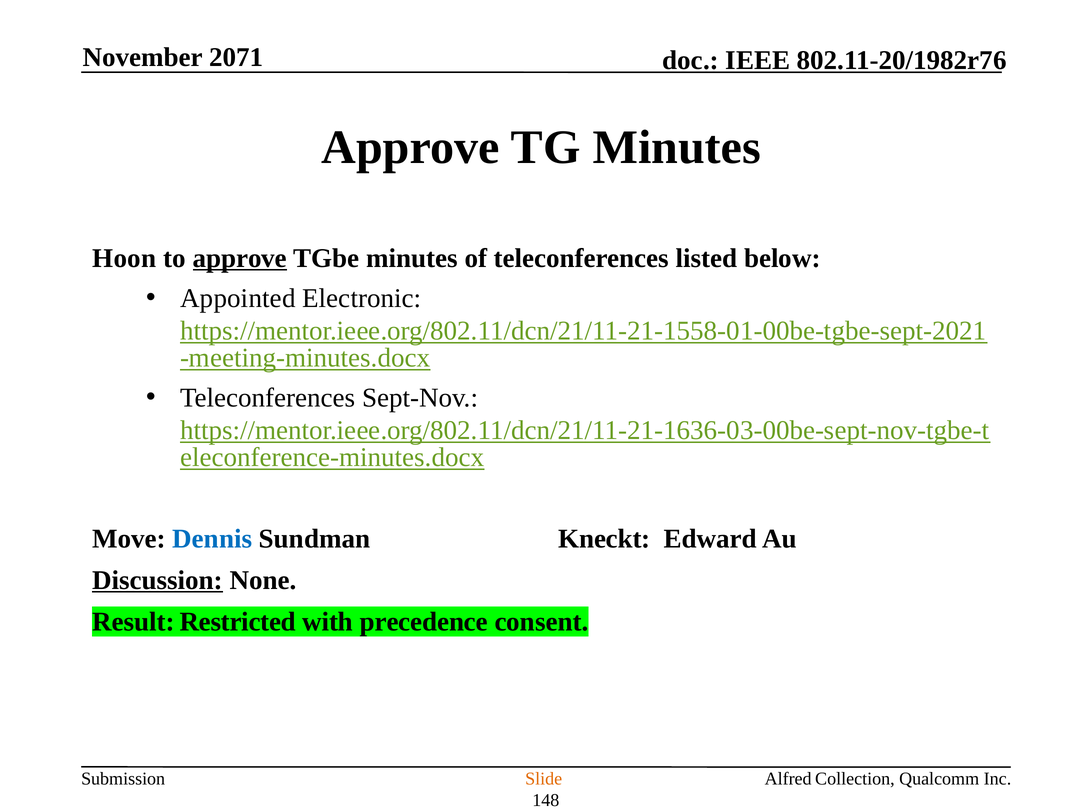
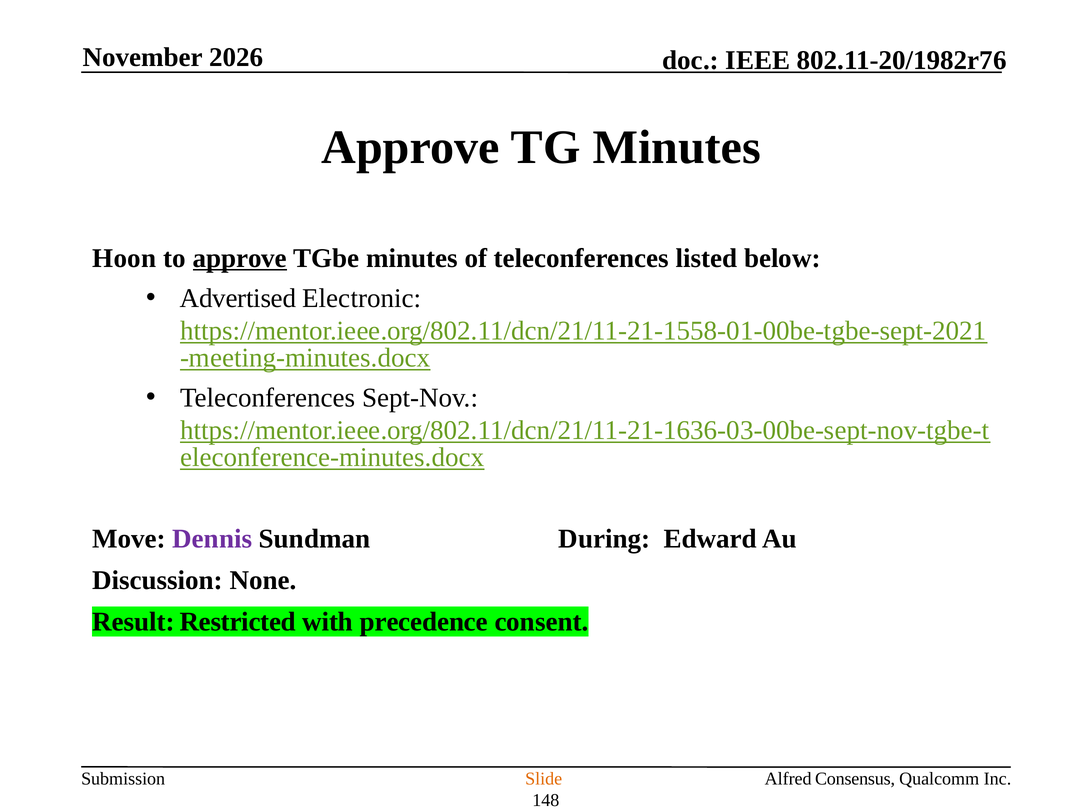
2071: 2071 -> 2026
Appointed: Appointed -> Advertised
Dennis colour: blue -> purple
Kneckt: Kneckt -> During
Discussion underline: present -> none
Collection: Collection -> Consensus
